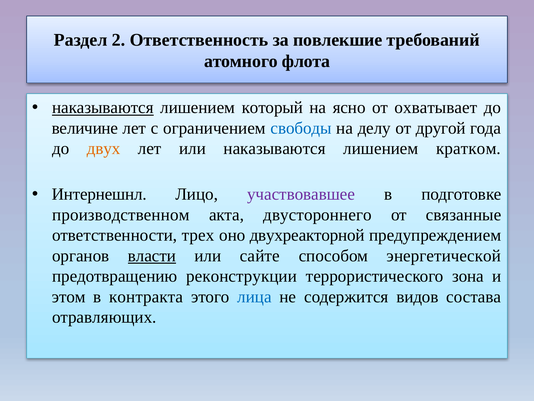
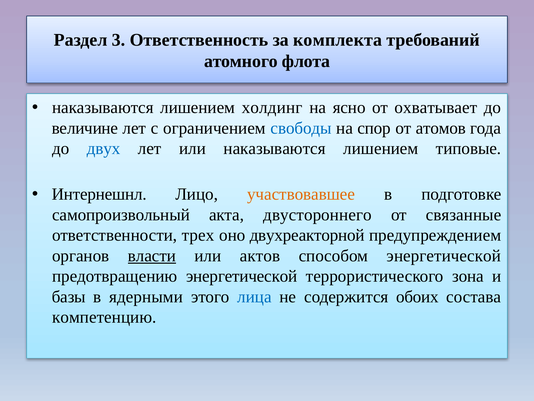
2: 2 -> 3
повлекшие: повлекшие -> комплекта
наказываются at (103, 108) underline: present -> none
который: который -> холдинг
делу: делу -> спор
другой: другой -> атомов
двух colour: orange -> blue
кратком: кратком -> типовые
участвовавшее colour: purple -> orange
производственном: производственном -> самопроизвольный
сайте: сайте -> актов
предотвращению реконструкции: реконструкции -> энергетической
этом: этом -> базы
контракта: контракта -> ядерными
видов: видов -> обоих
отравляющих: отравляющих -> компетенцию
